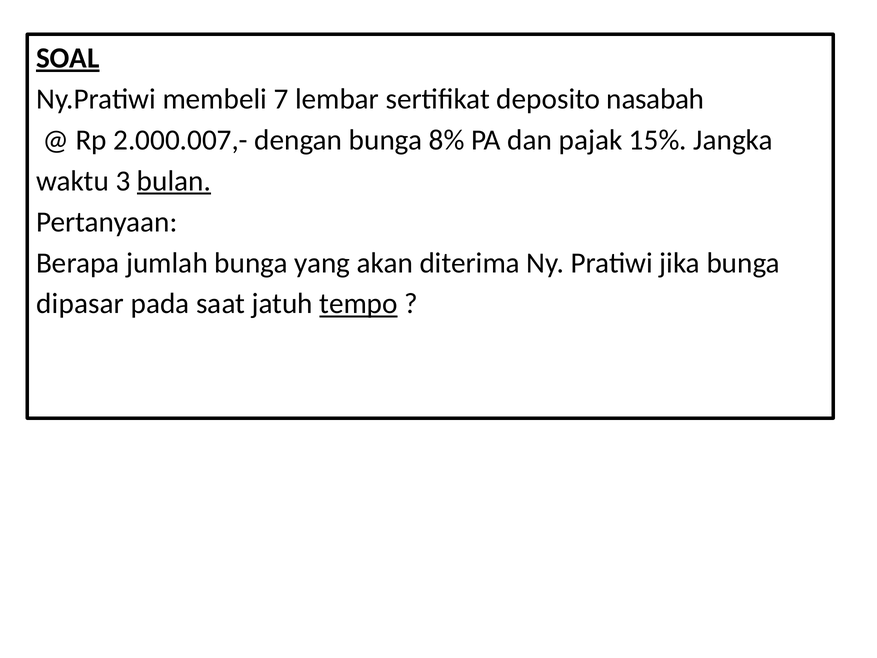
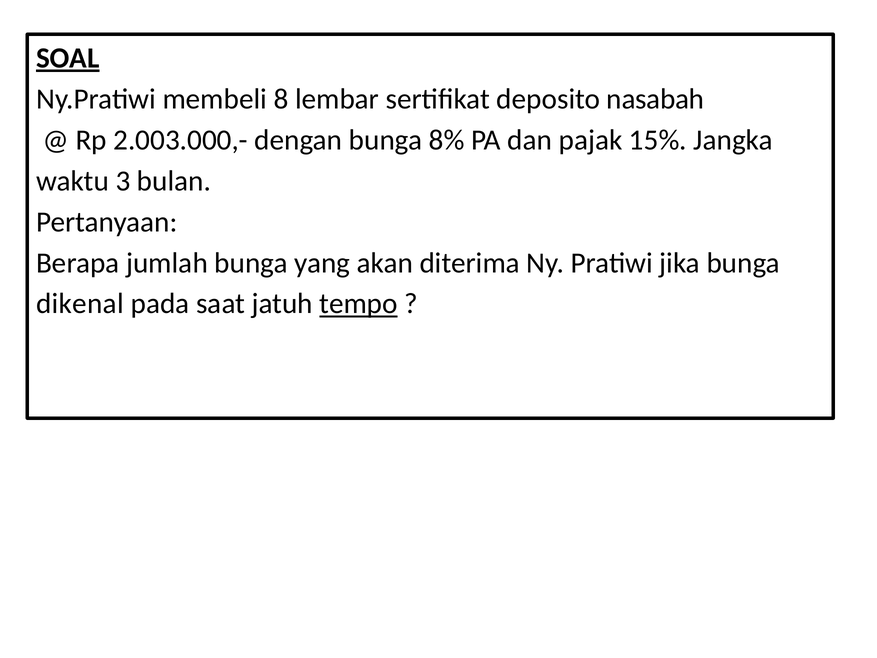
7: 7 -> 8
2.000.007,-: 2.000.007,- -> 2.003.000,-
bulan underline: present -> none
dipasar: dipasar -> dikenal
